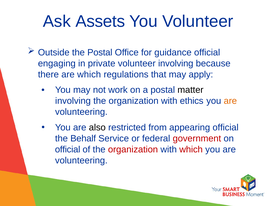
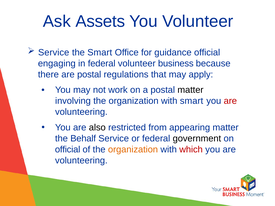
Outside at (54, 52): Outside -> Service
the Postal: Postal -> Smart
in private: private -> federal
volunteer involving: involving -> business
are which: which -> postal
with ethics: ethics -> smart
are at (230, 101) colour: orange -> red
appearing official: official -> matter
government colour: red -> black
organization at (133, 150) colour: red -> orange
